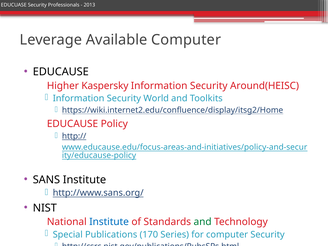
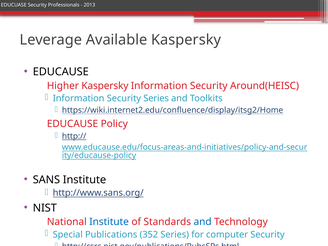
Available Computer: Computer -> Kaspersky
Security World: World -> Series
and at (203, 222) colour: green -> blue
170: 170 -> 352
